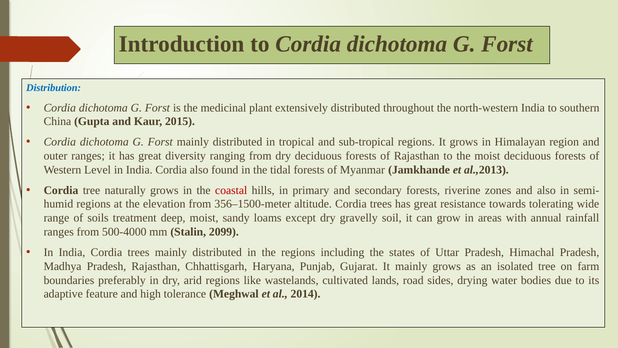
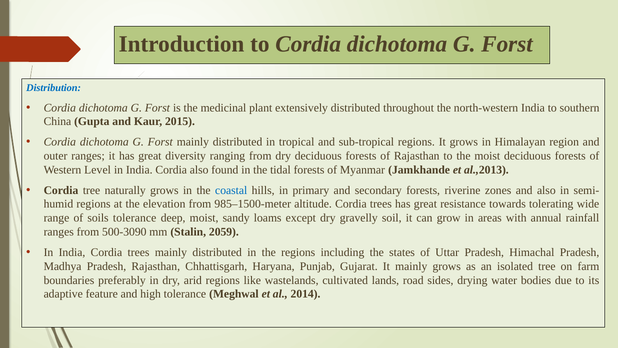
coastal colour: red -> blue
356–1500-meter: 356–1500-meter -> 985–1500-meter
soils treatment: treatment -> tolerance
500-4000: 500-4000 -> 500-3090
2099: 2099 -> 2059
